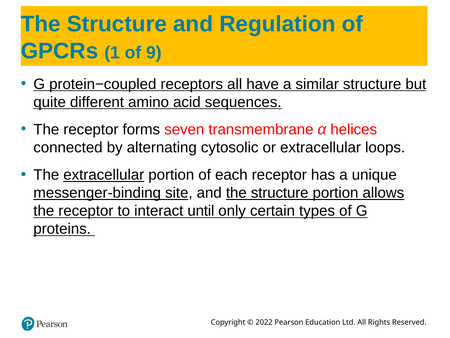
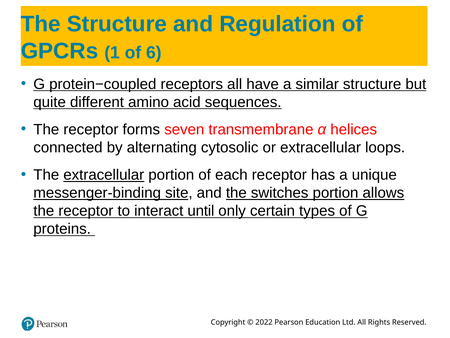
9: 9 -> 6
and the structure: structure -> switches
